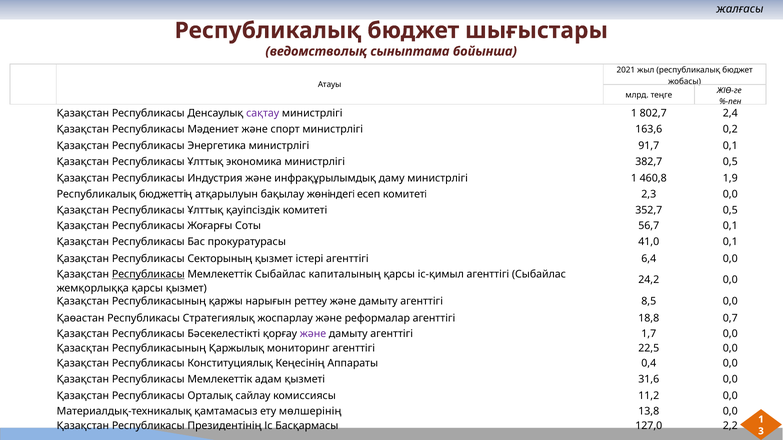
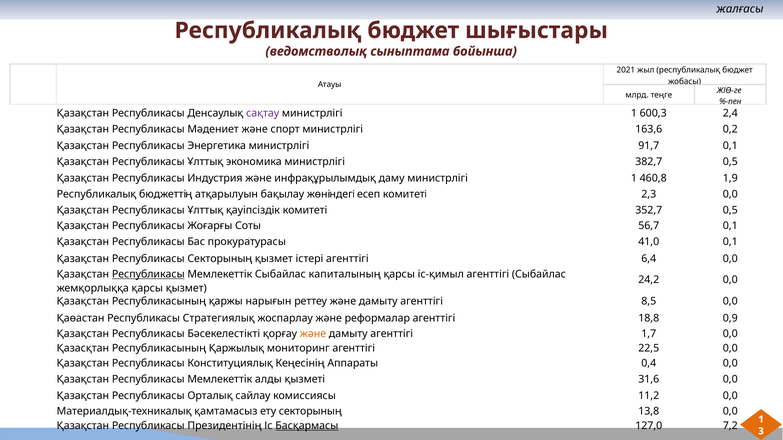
802,7: 802,7 -> 600,3
0,7: 0,7 -> 0,9
және at (313, 334) colour: purple -> orange
адам: адам -> алды
ету мөлшерінің: мөлшерінің -> секторының
Басқармасы underline: none -> present
2,2: 2,2 -> 7,2
